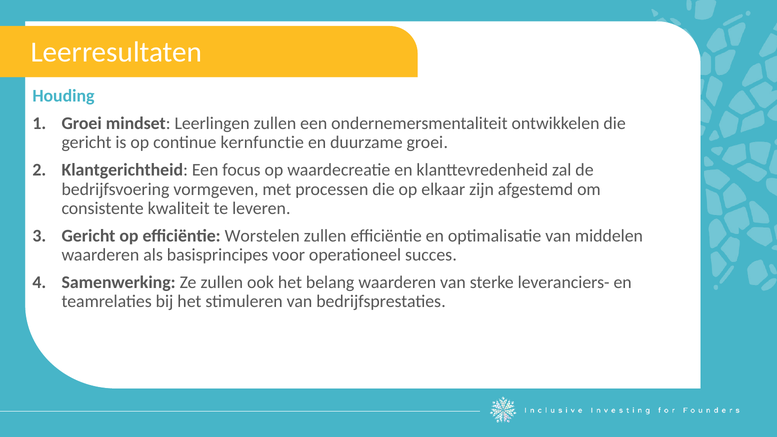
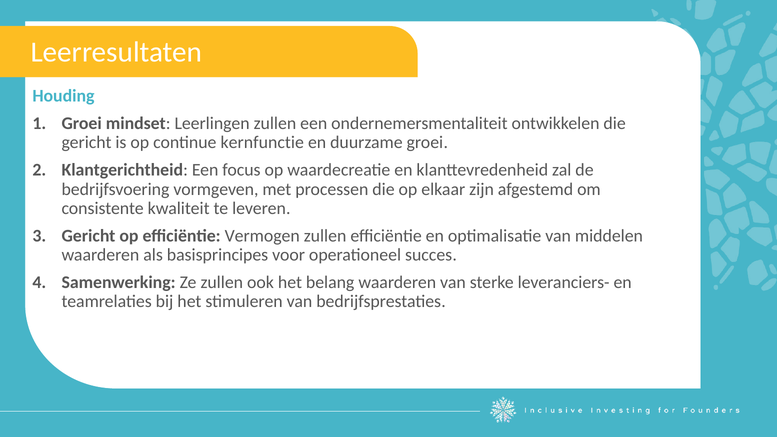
Worstelen: Worstelen -> Vermogen
